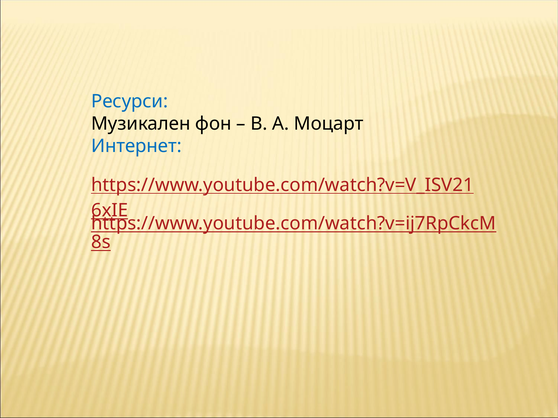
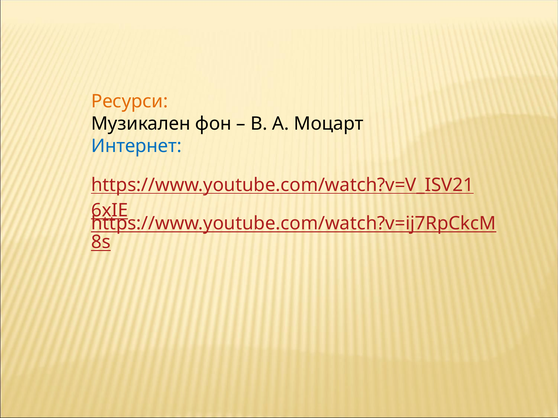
Ресурси colour: blue -> orange
